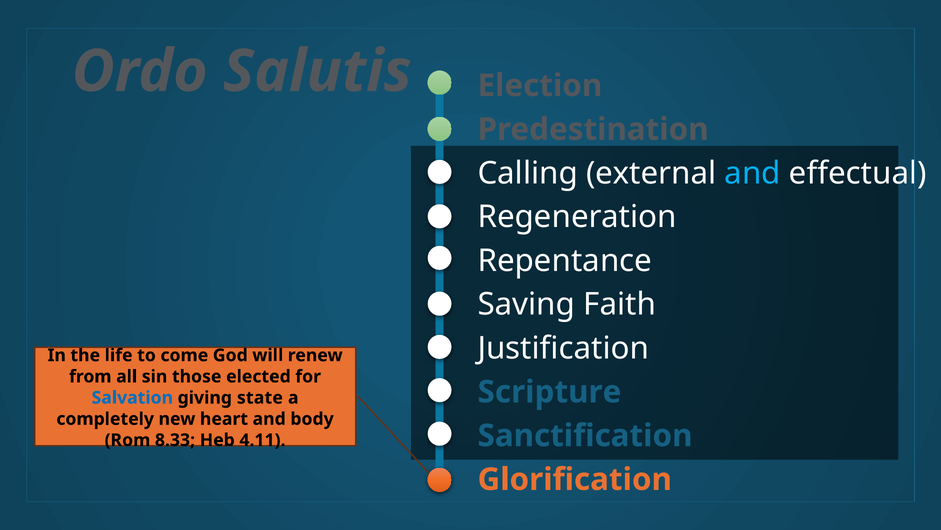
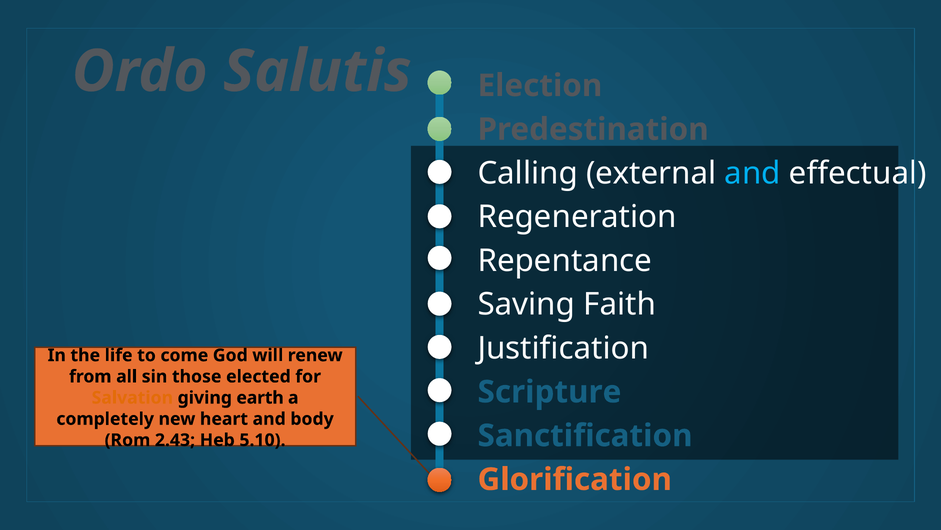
Salvation colour: blue -> orange
state: state -> earth
8.33: 8.33 -> 2.43
4.11: 4.11 -> 5.10
